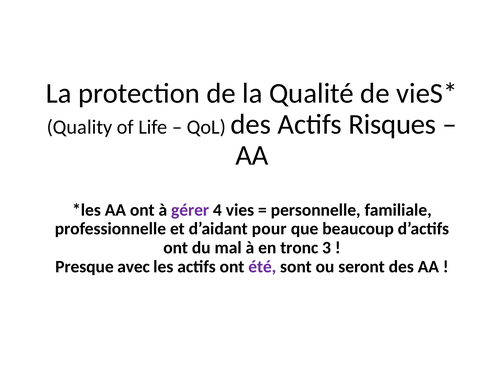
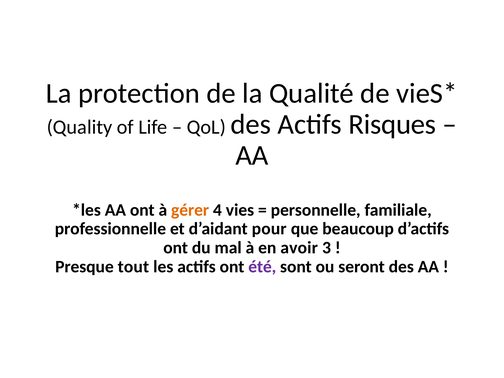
gérer colour: purple -> orange
tronc: tronc -> avoir
avec: avec -> tout
